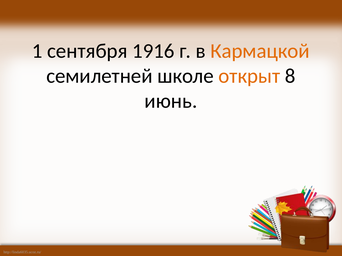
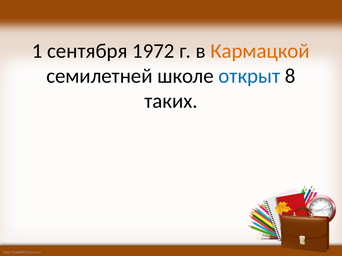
1916: 1916 -> 1972
открыт colour: orange -> blue
июнь: июнь -> таких
